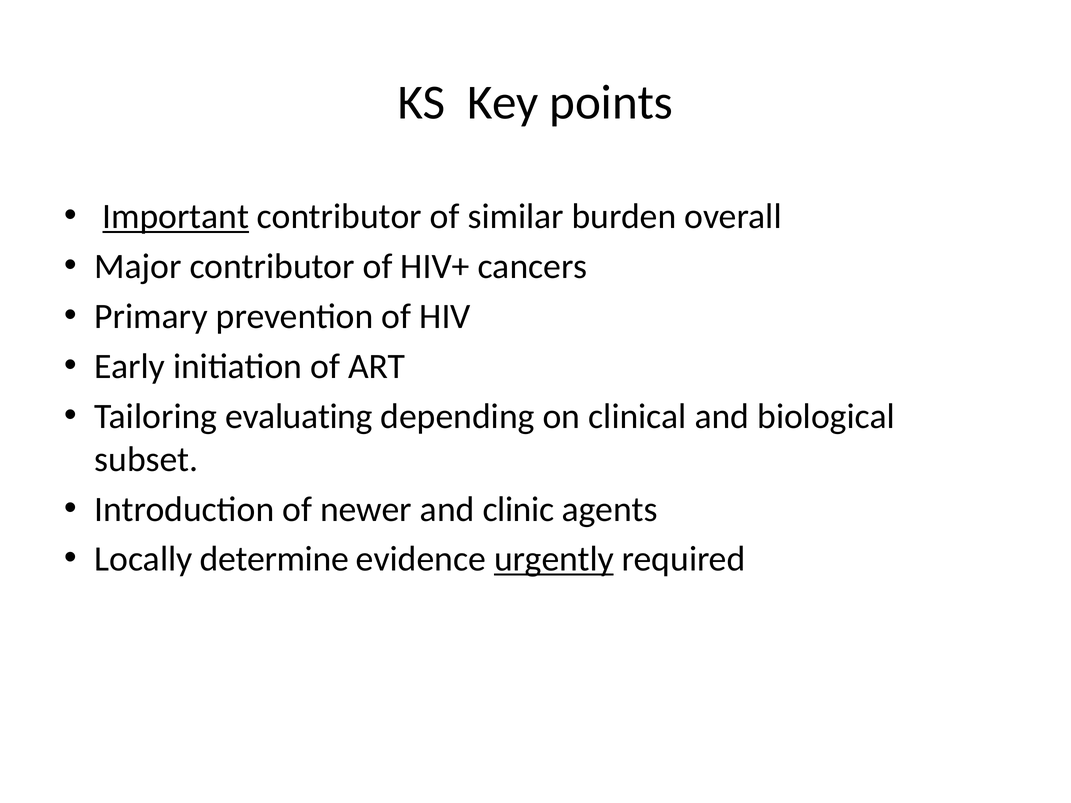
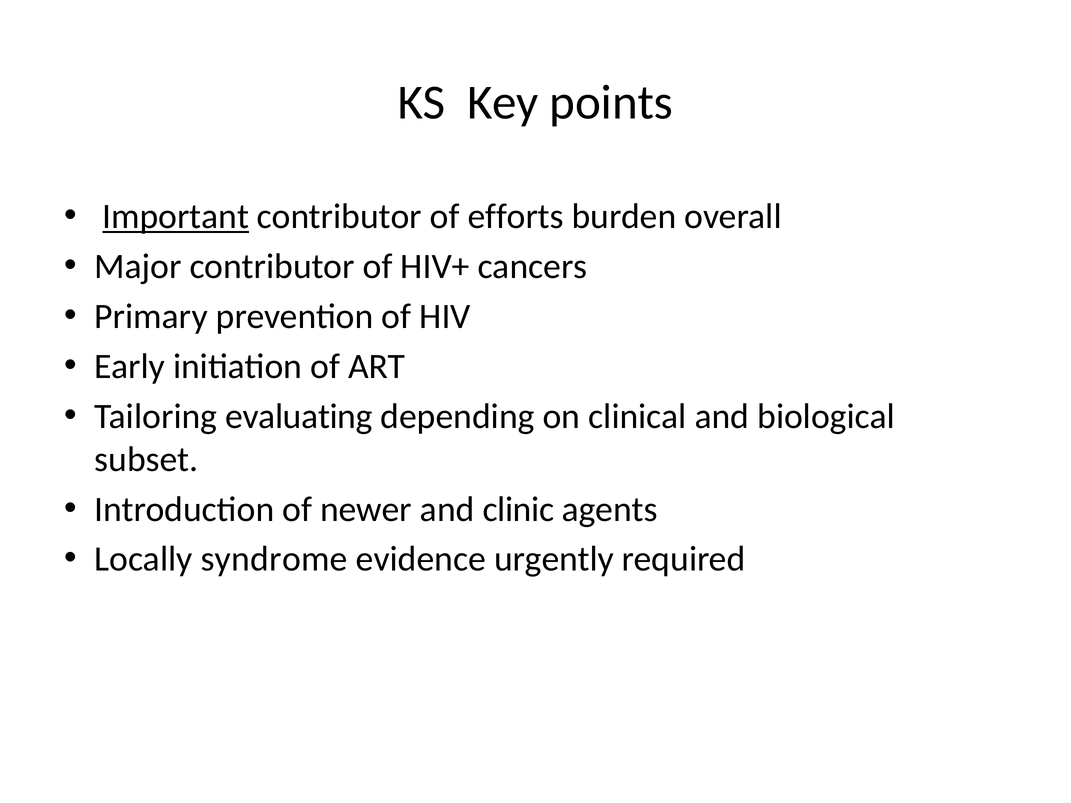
similar: similar -> efforts
determine: determine -> syndrome
urgently underline: present -> none
